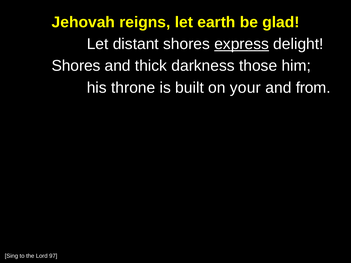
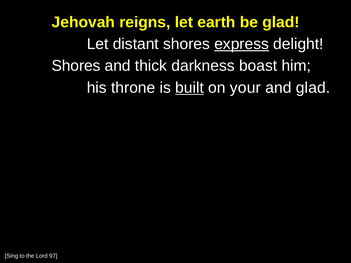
those: those -> boast
built underline: none -> present
and from: from -> glad
